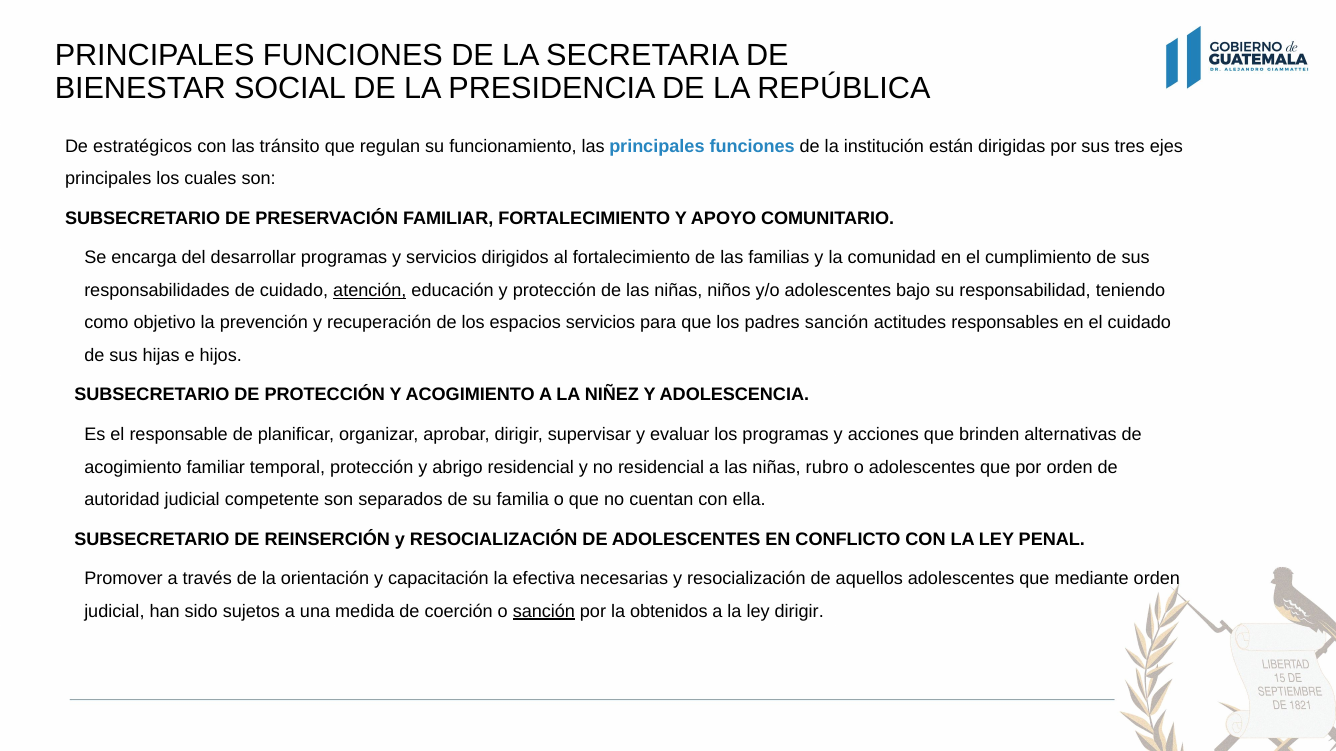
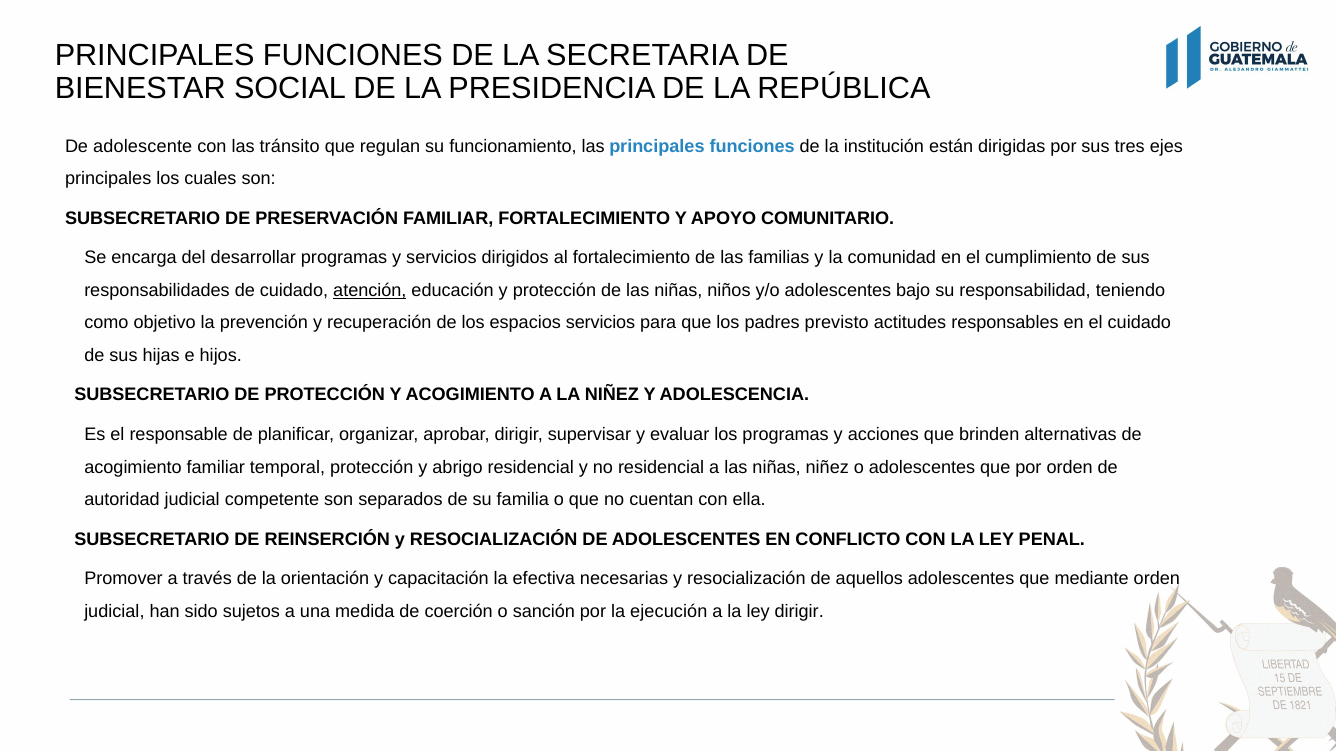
estratégicos: estratégicos -> adolescente
padres sanción: sanción -> previsto
niñas rubro: rubro -> niñez
sanción at (544, 612) underline: present -> none
obtenidos: obtenidos -> ejecución
